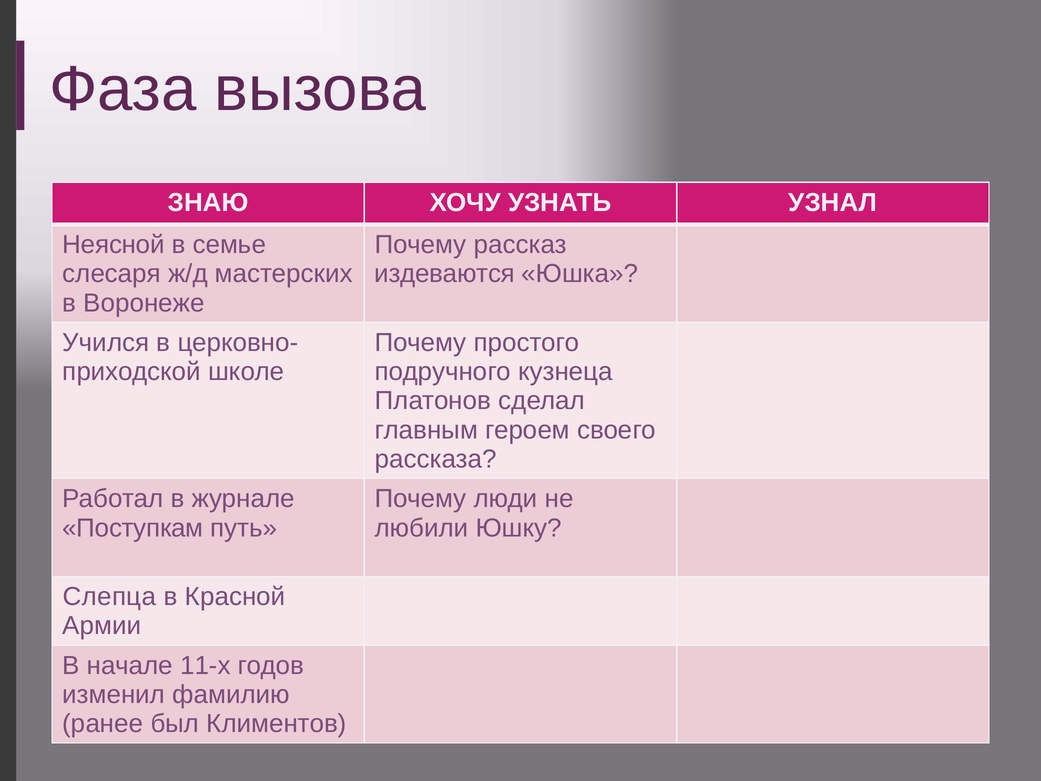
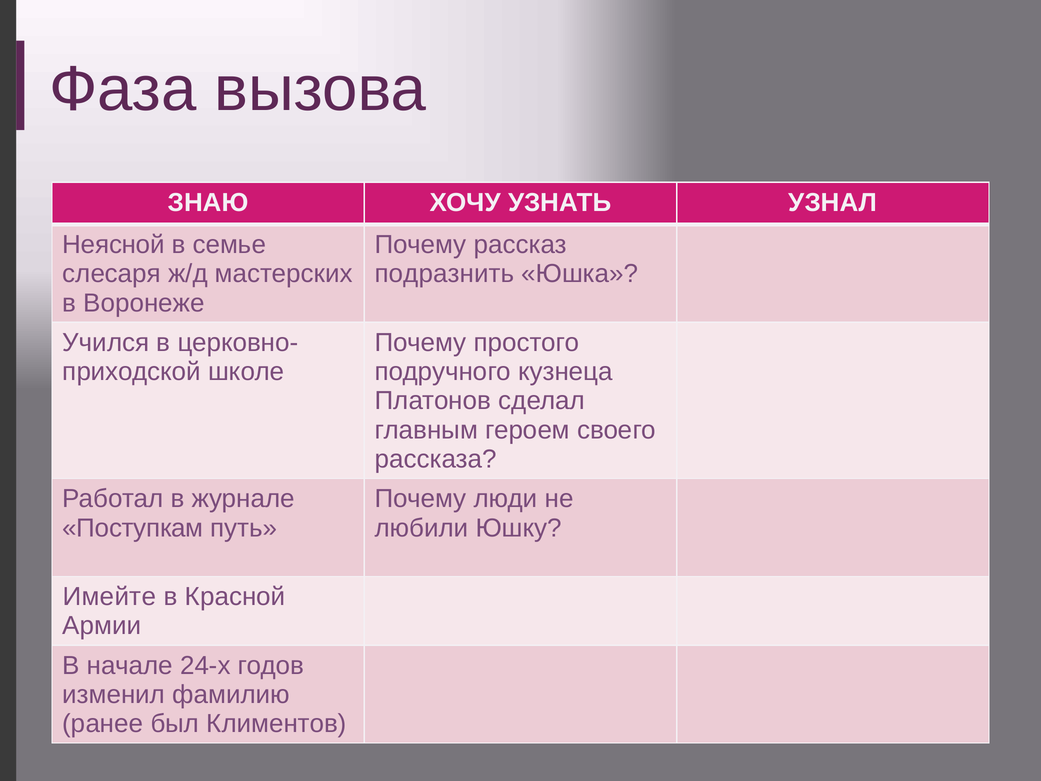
издеваются: издеваются -> подразнить
Слепца: Слепца -> Имейте
11-х: 11-х -> 24-х
